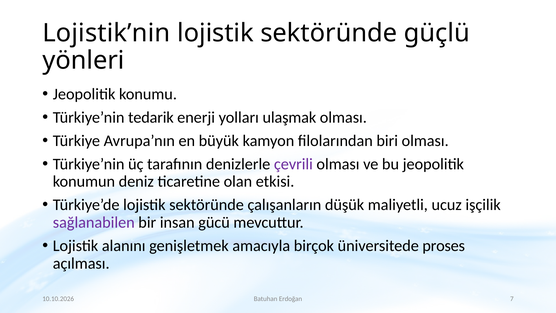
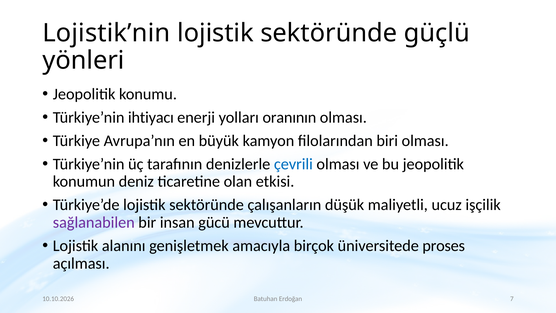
tedarik: tedarik -> ihtiyacı
ulaşmak: ulaşmak -> oranının
çevrili colour: purple -> blue
